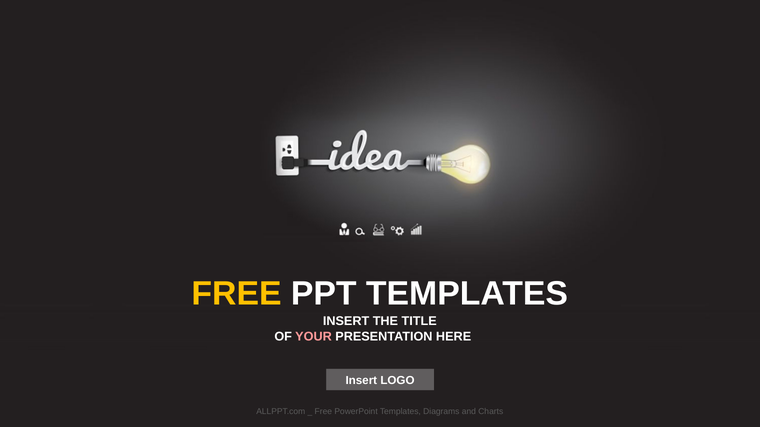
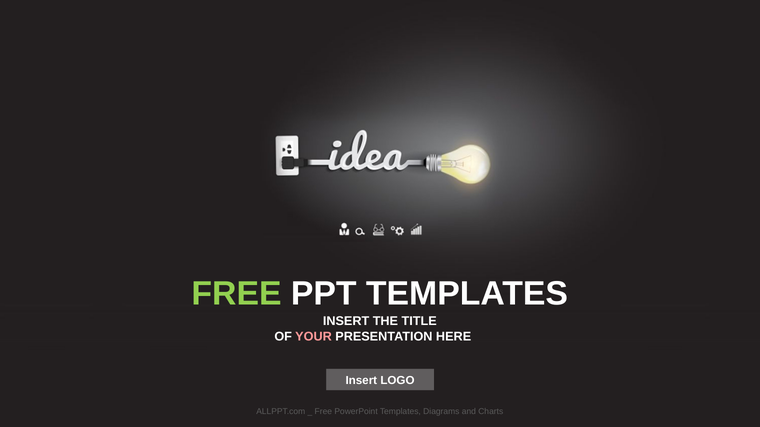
FREE at (237, 294) colour: yellow -> light green
